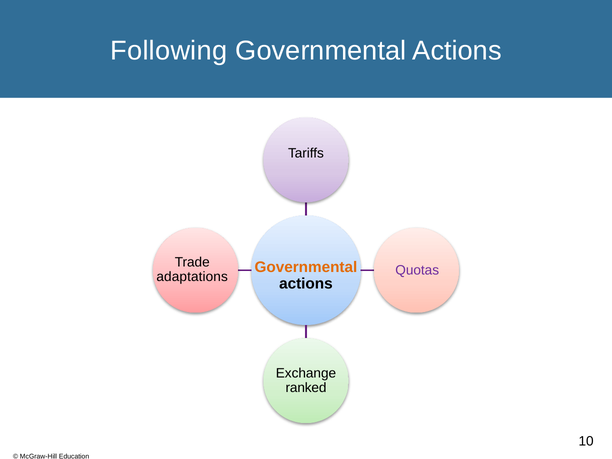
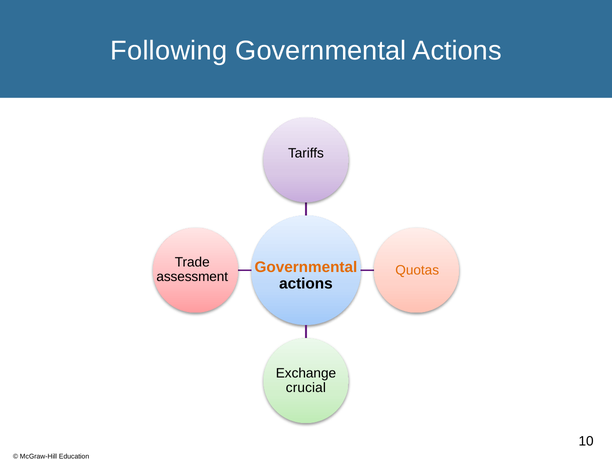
Quotas colour: purple -> orange
adaptations: adaptations -> assessment
ranked: ranked -> crucial
